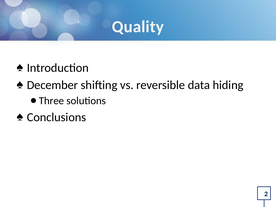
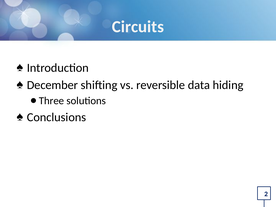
Quality: Quality -> Circuits
